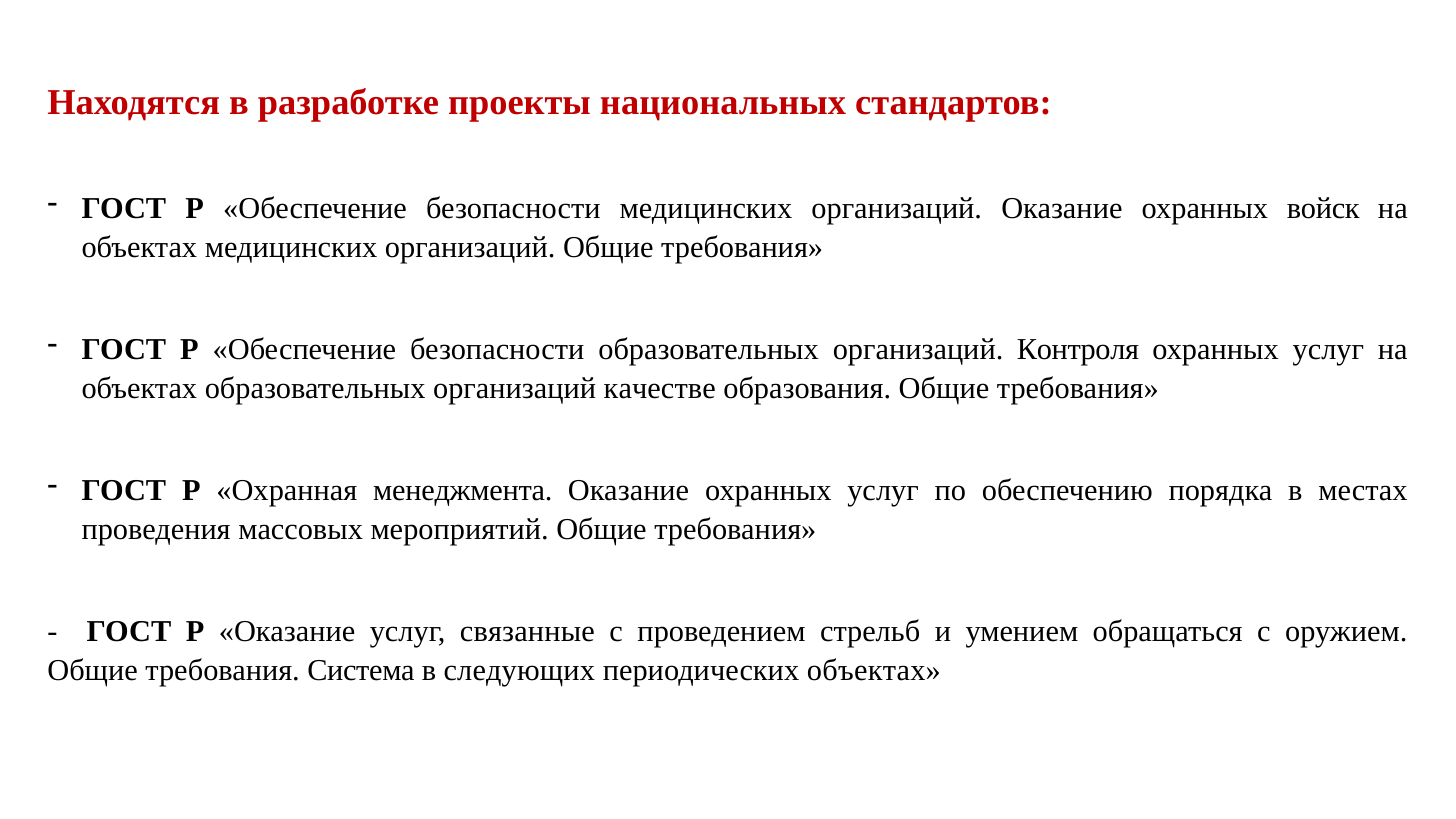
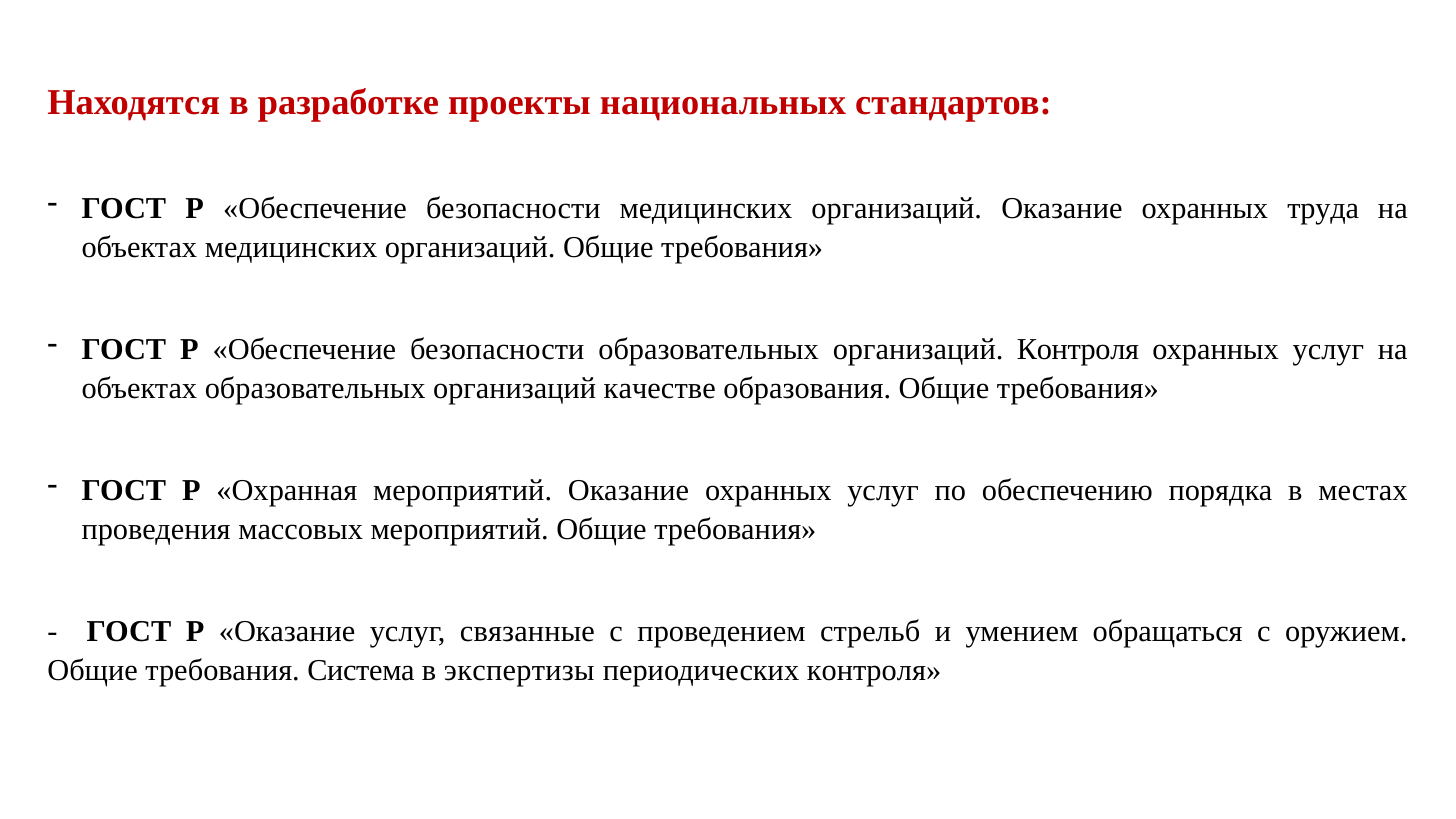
войск: войск -> труда
Охранная менеджмента: менеджмента -> мероприятий
следующих: следующих -> экспертизы
периодических объектах: объектах -> контроля
